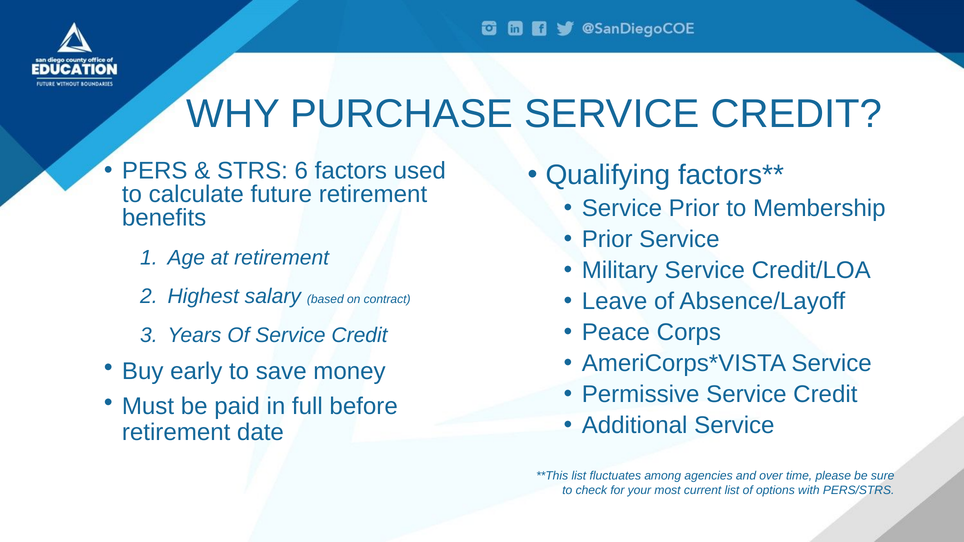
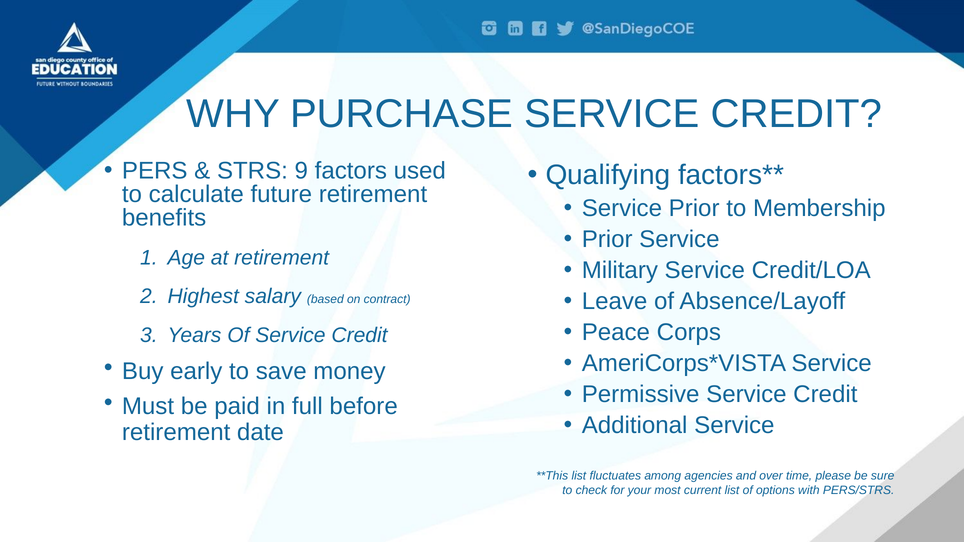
6: 6 -> 9
